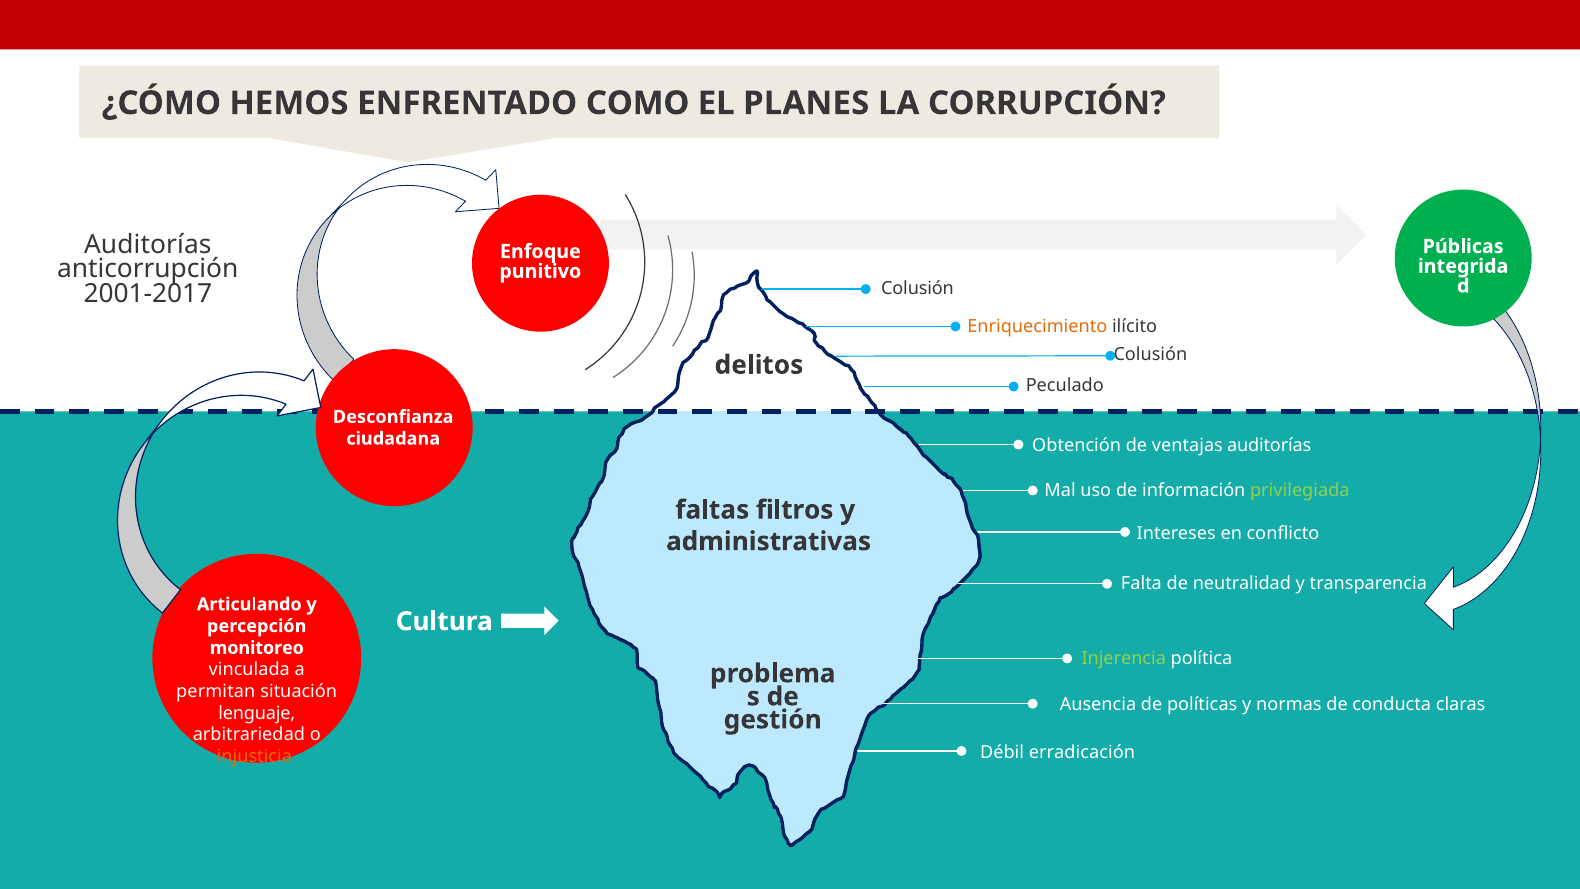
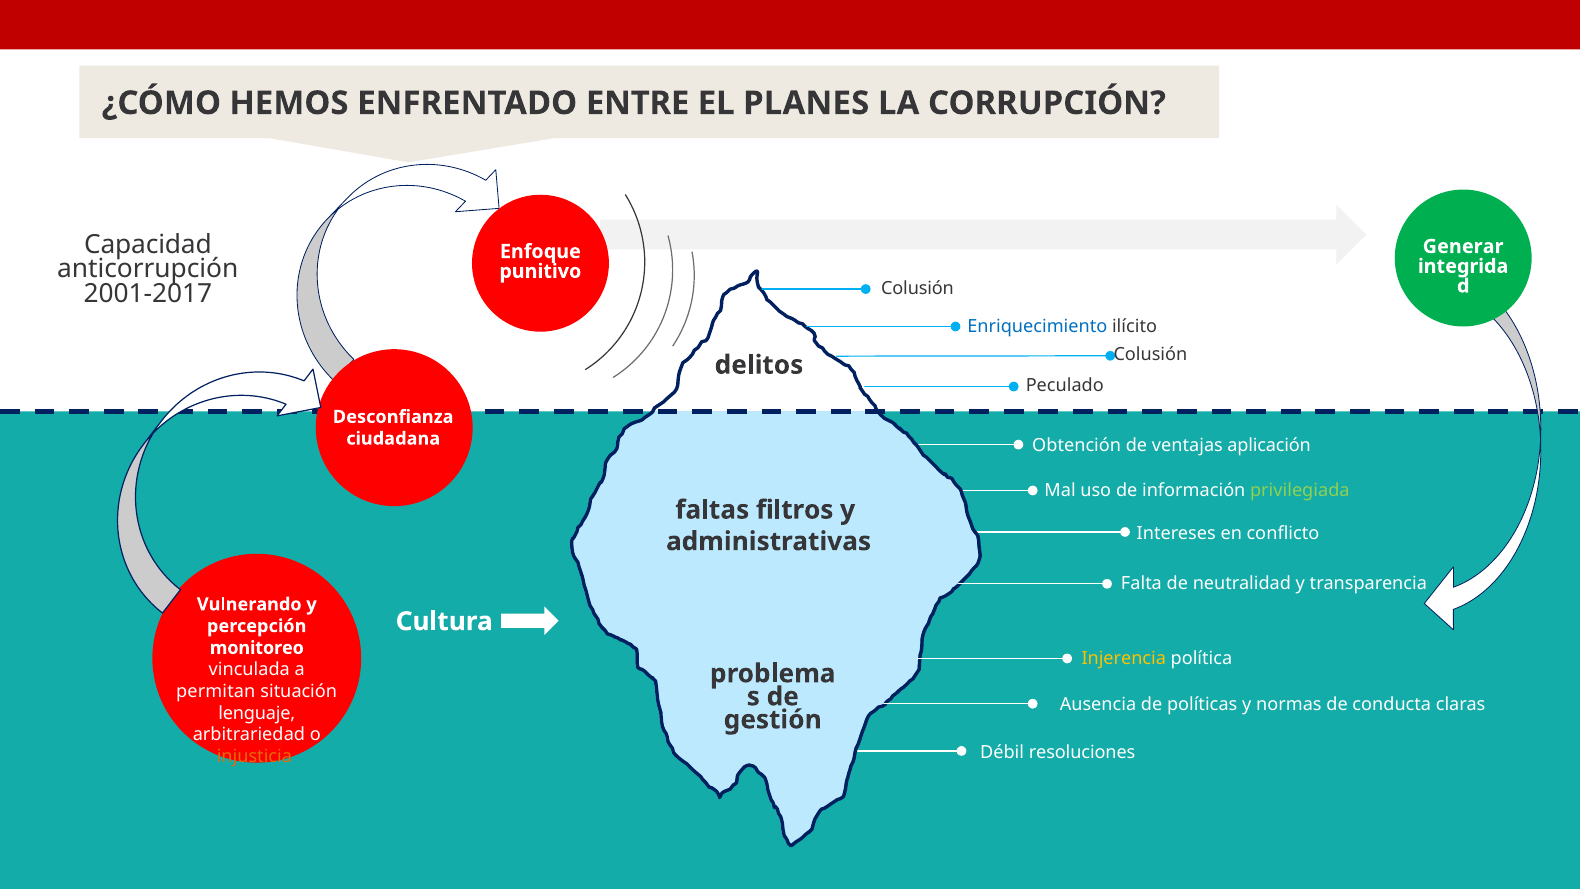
COMO: COMO -> ENTRE
Auditorías at (148, 245): Auditorías -> Capacidad
Públicas: Públicas -> Generar
Enriquecimiento colour: orange -> blue
ventajas auditorías: auditorías -> aplicación
Articulando: Articulando -> Vulnerando
Injerencia colour: light green -> yellow
erradicación: erradicación -> resoluciones
